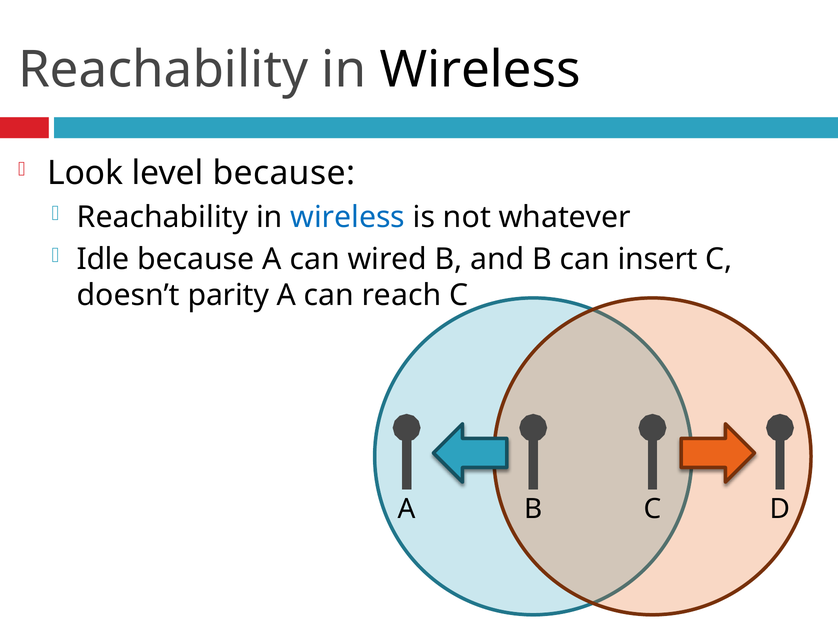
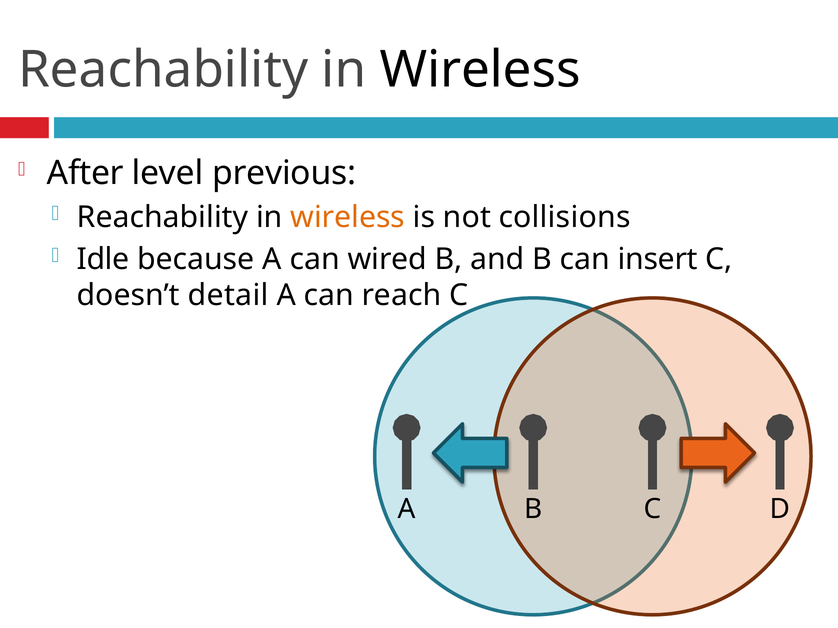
Look: Look -> After
level because: because -> previous
wireless at (348, 217) colour: blue -> orange
whatever: whatever -> collisions
parity: parity -> detail
